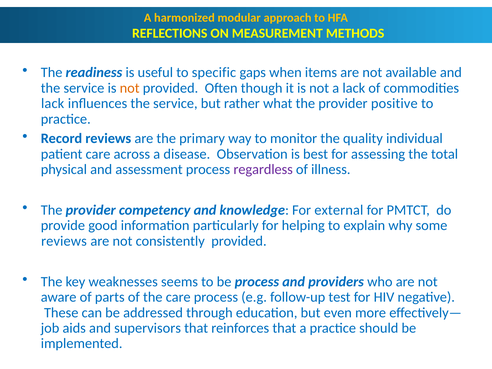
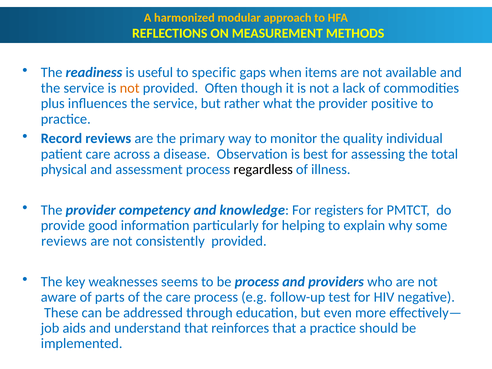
lack at (53, 104): lack -> plus
regardless colour: purple -> black
external: external -> registers
supervisors: supervisors -> understand
